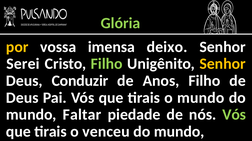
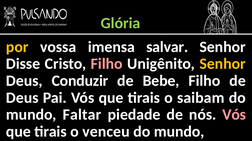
deixo: deixo -> salvar
Serei: Serei -> Disse
Filho at (107, 64) colour: light green -> pink
Anos: Anos -> Bebe
o mundo: mundo -> saibam
Vós at (234, 115) colour: light green -> pink
